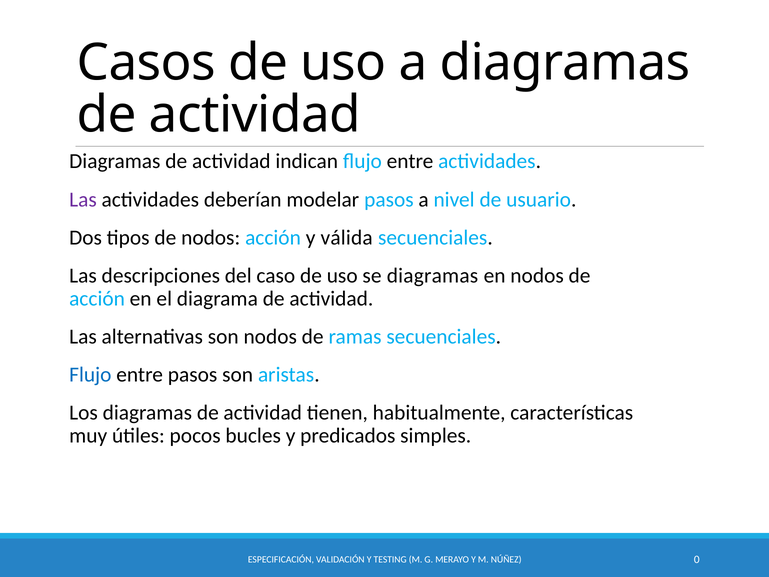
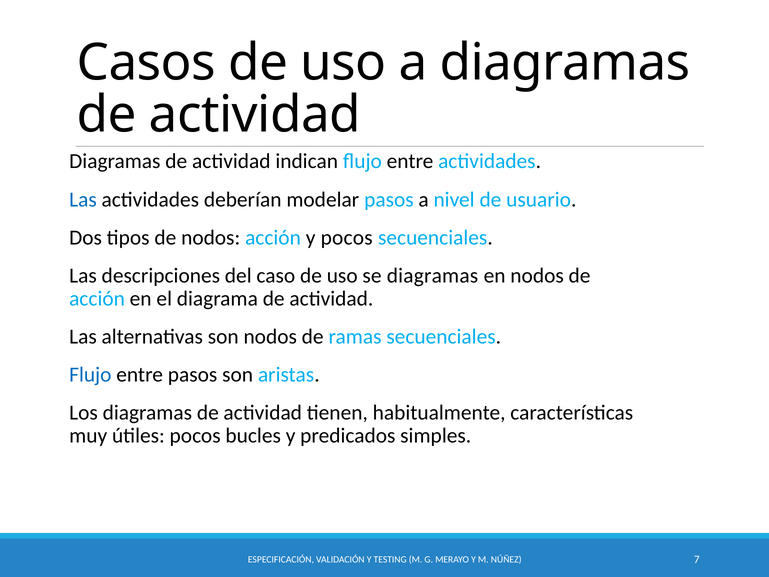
Las at (83, 199) colour: purple -> blue
y válida: válida -> pocos
0: 0 -> 7
